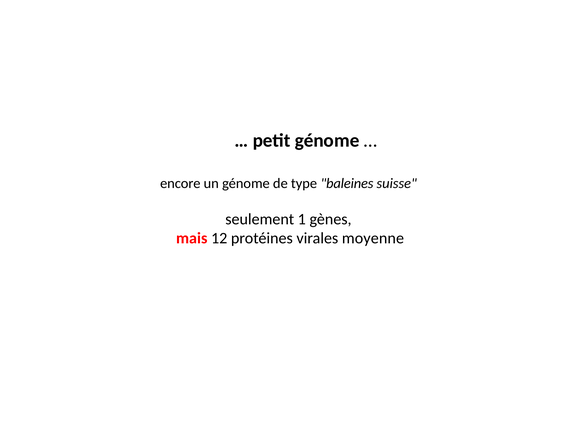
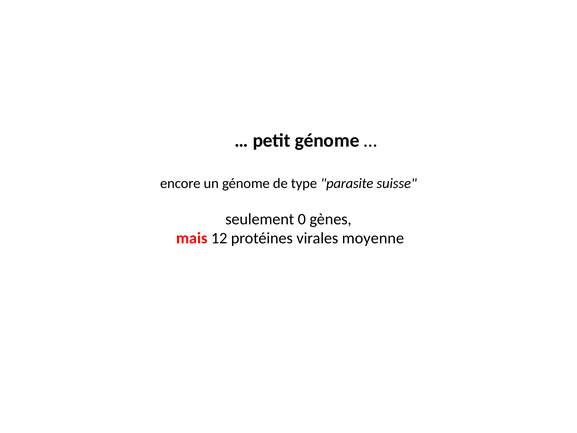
baleines: baleines -> parasite
1: 1 -> 0
